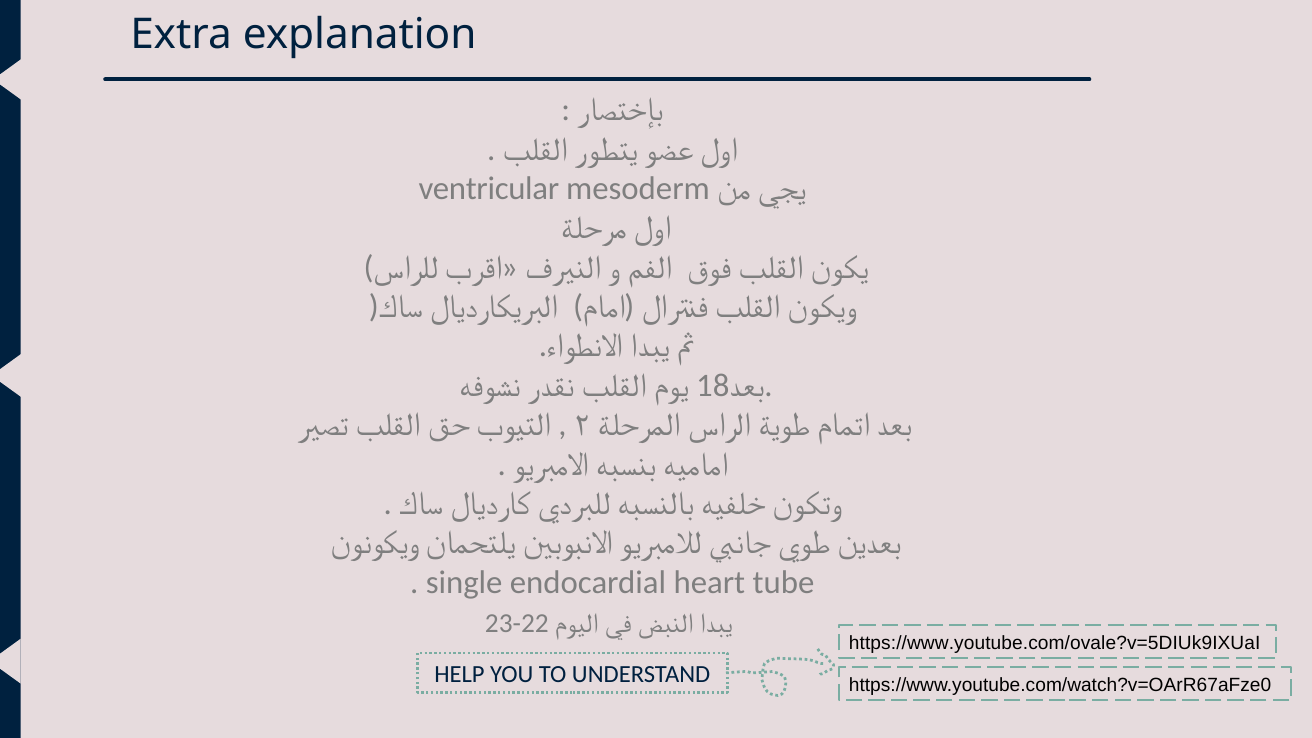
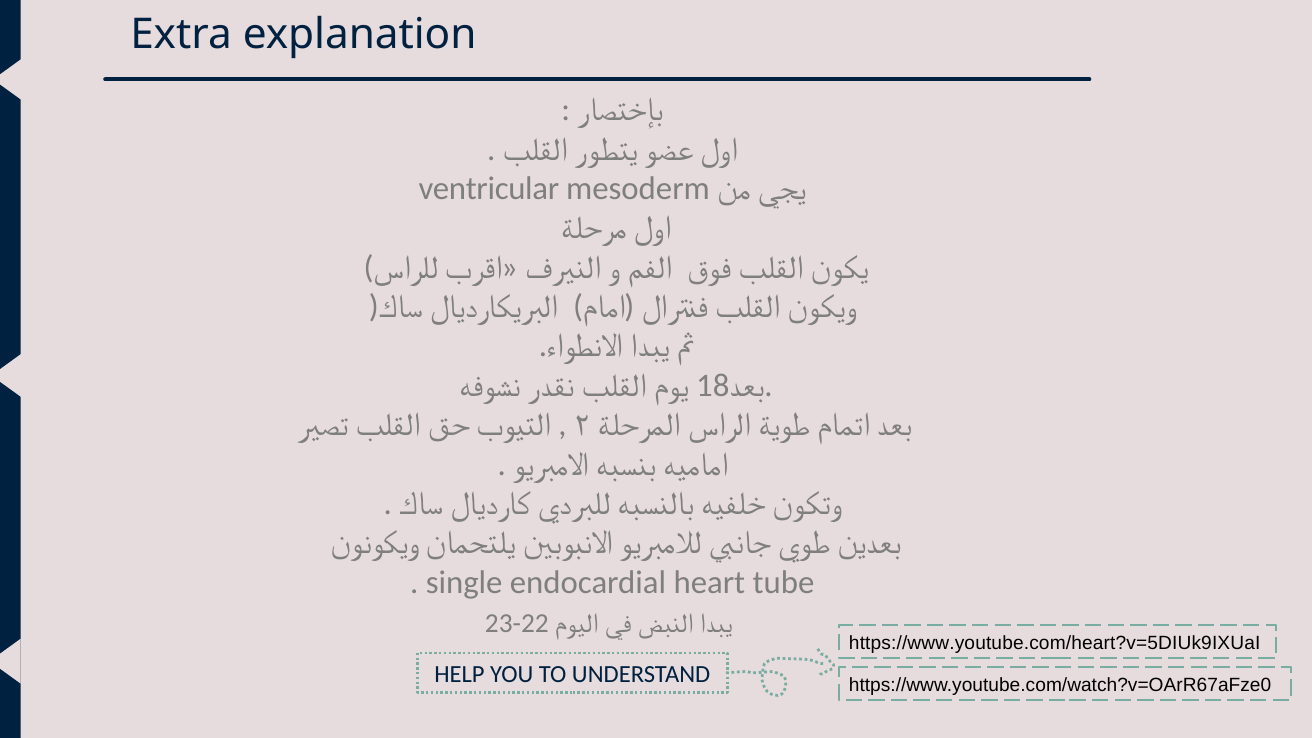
https://www.youtube.com/ovale?v=5DIUk9IXUaI: https://www.youtube.com/ovale?v=5DIUk9IXUaI -> https://www.youtube.com/heart?v=5DIUk9IXUaI
